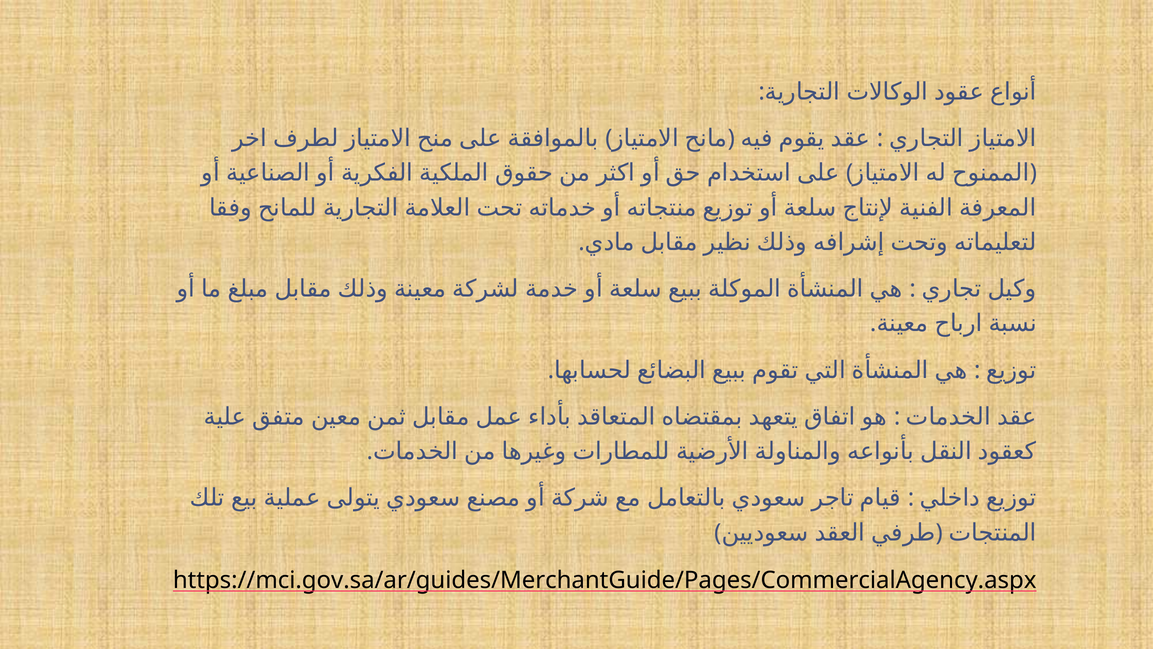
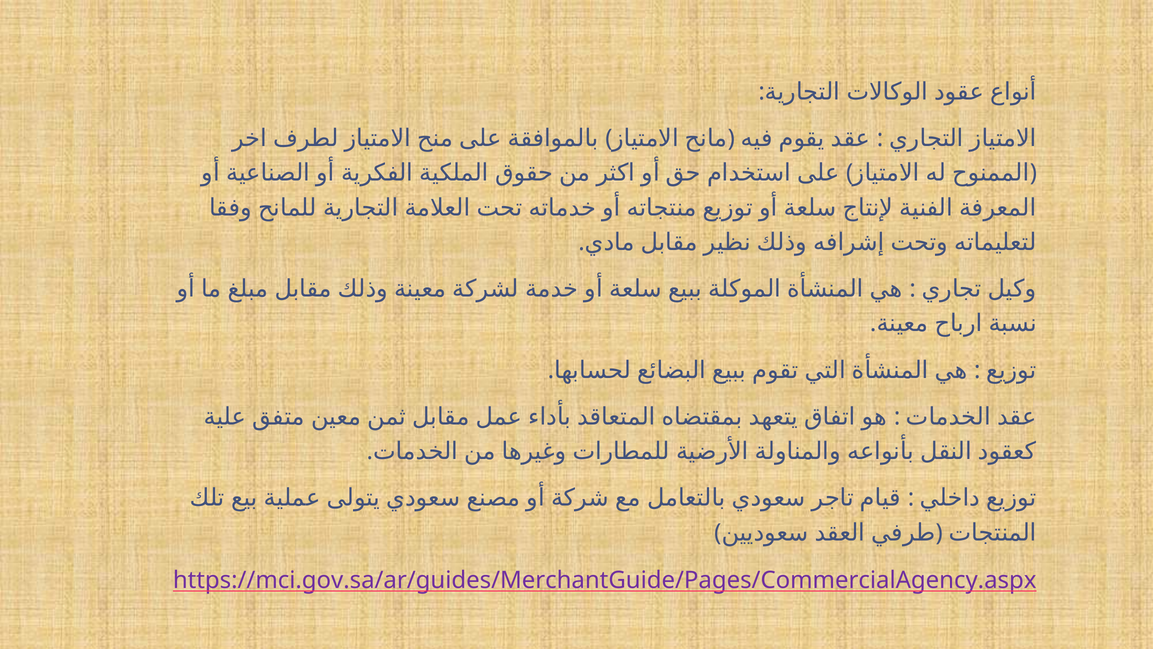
https://mci.gov.sa/ar/guides/MerchantGuide/Pages/CommercialAgency.aspx colour: black -> purple
